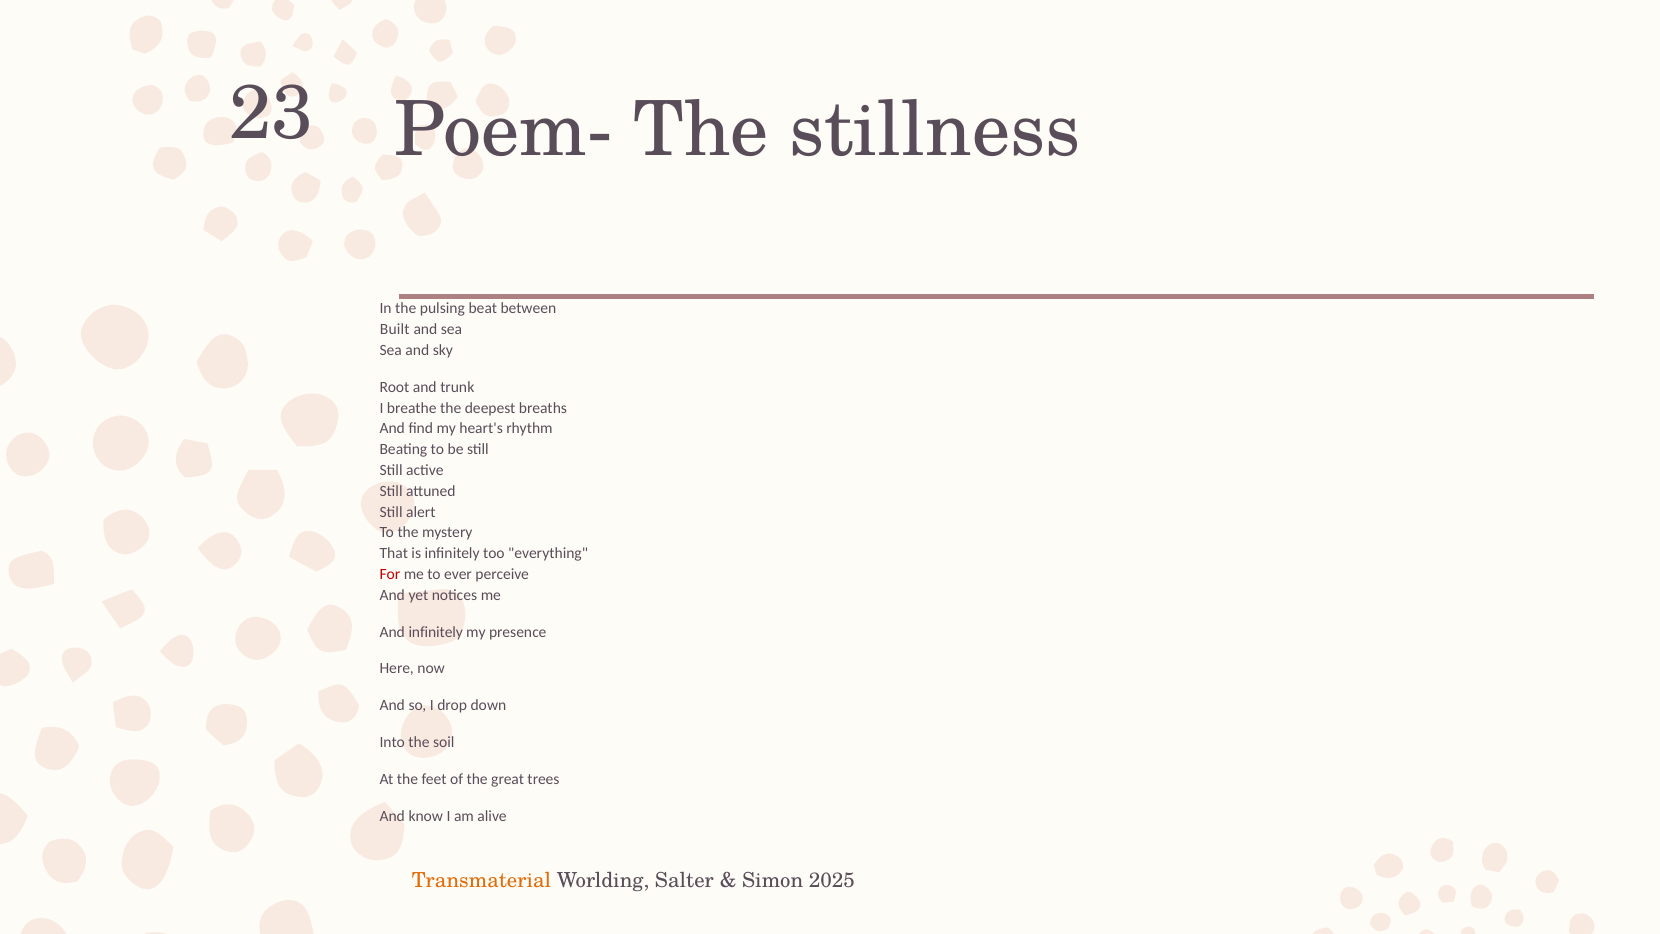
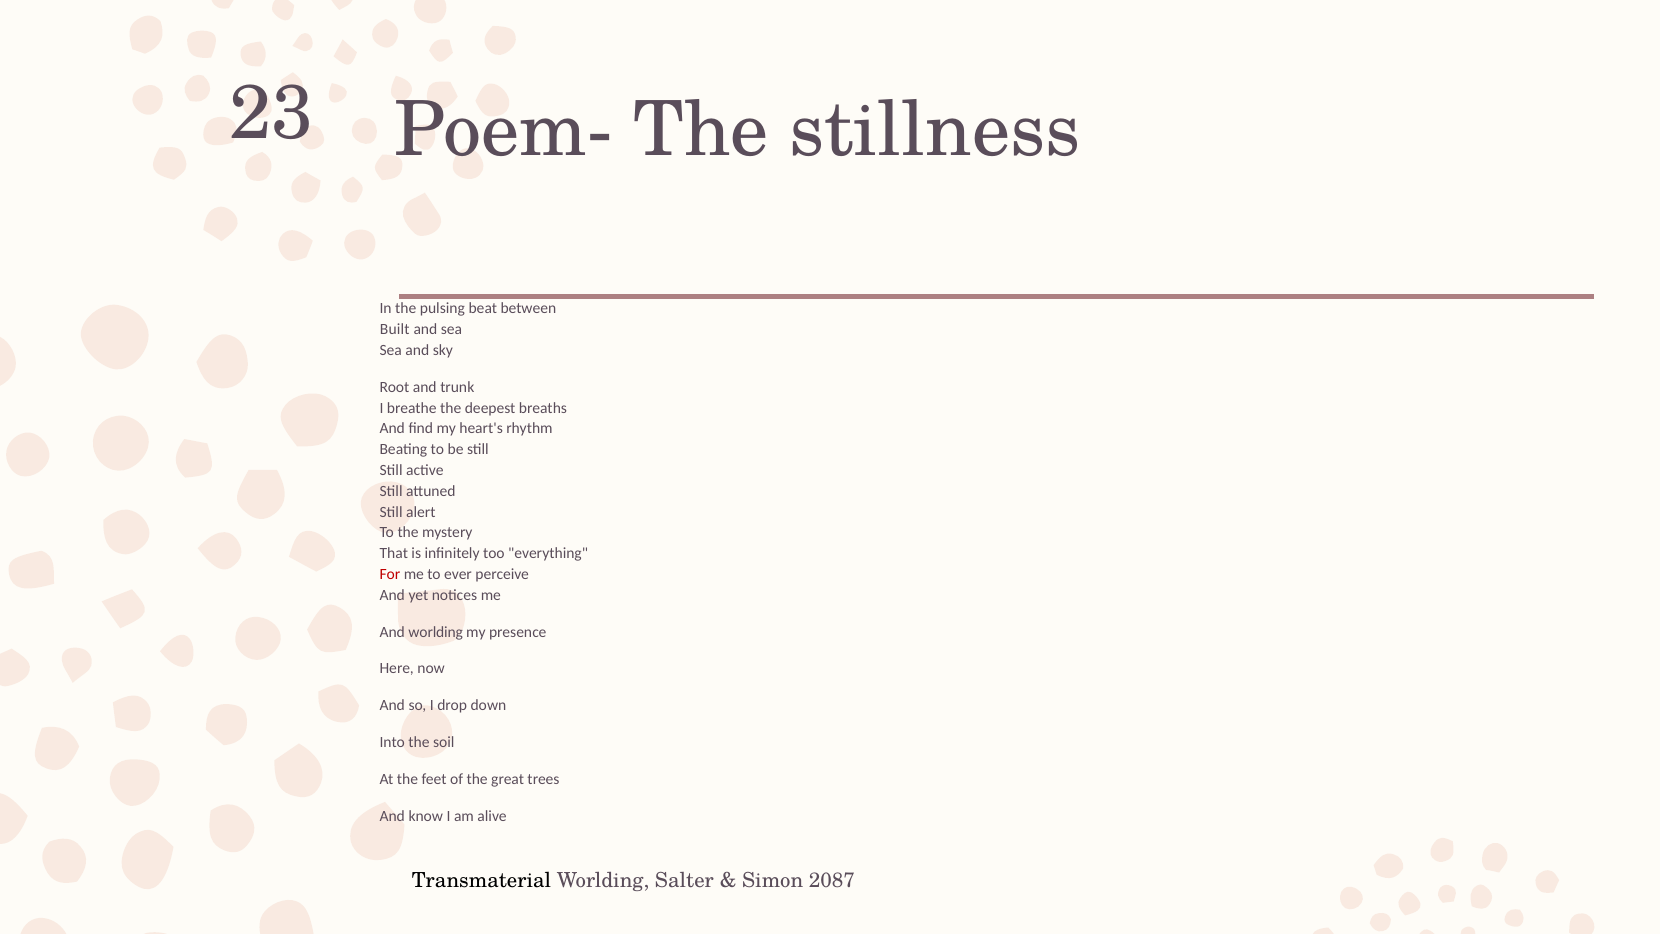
And infinitely: infinitely -> worlding
Transmaterial colour: orange -> black
2025: 2025 -> 2087
